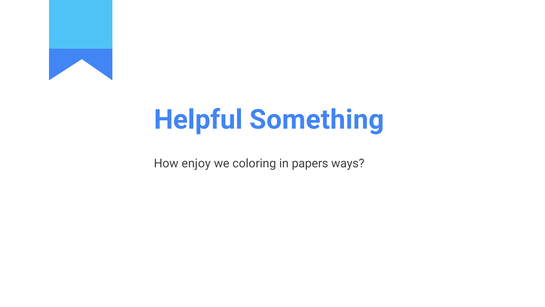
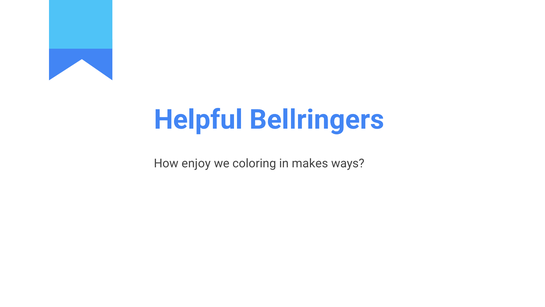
Something: Something -> Bellringers
papers: papers -> makes
